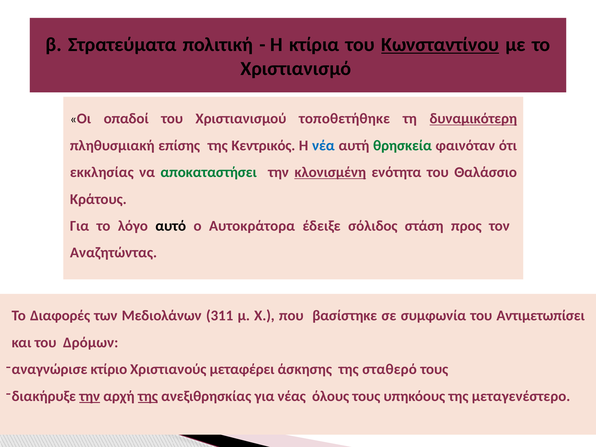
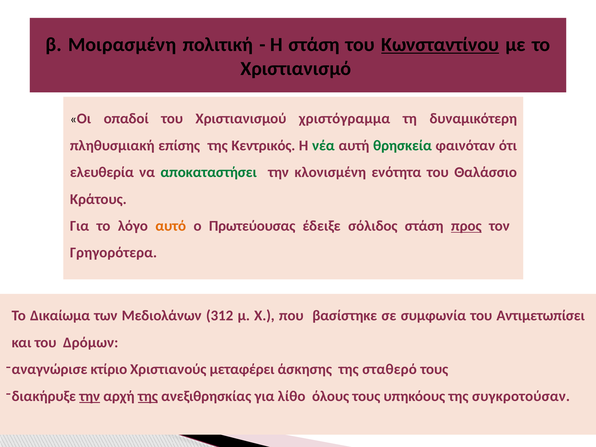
Στρατεύματα: Στρατεύματα -> Μοιρασμένη
Η κτίρια: κτίρια -> στάση
τοποθετήθηκε: τοποθετήθηκε -> χριστόγραμμα
δυναμικότερη underline: present -> none
νέα colour: blue -> green
εκκλησίας: εκκλησίας -> ελευθερία
κλονισμένη underline: present -> none
αυτό colour: black -> orange
Αυτοκράτορα: Αυτοκράτορα -> Πρωτεύουσας
προς underline: none -> present
Αναζητώντας: Αναζητώντας -> Γρηγορότερα
Διαφορές: Διαφορές -> Δικαίωμα
311: 311 -> 312
νέας: νέας -> λίθο
μεταγενέστερο: μεταγενέστερο -> συγκροτούσαν
